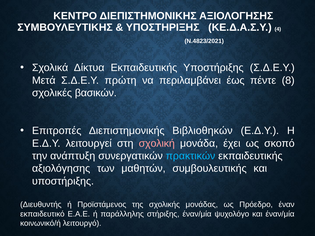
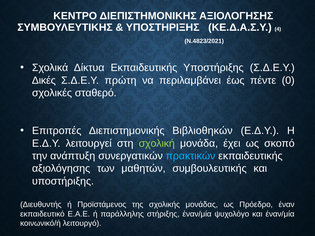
Μετά: Μετά -> Δικές
8: 8 -> 0
βασικών: βασικών -> σταθερό
σχολική colour: pink -> light green
